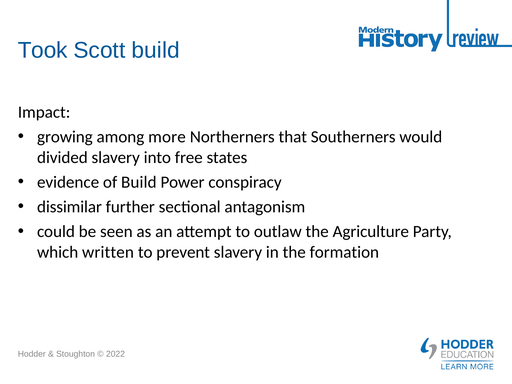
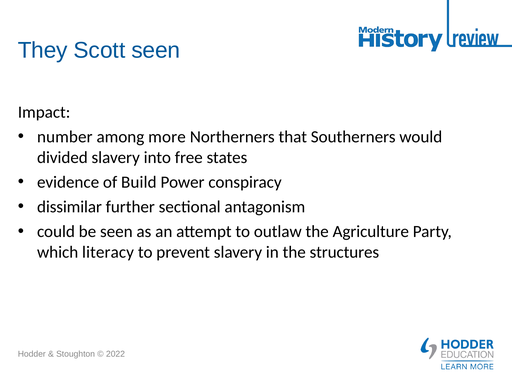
Took: Took -> They
Scott build: build -> seen
growing: growing -> number
written: written -> literacy
formation: formation -> structures
